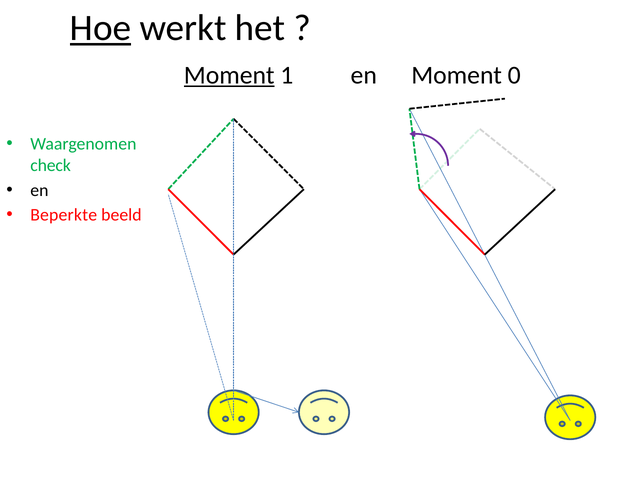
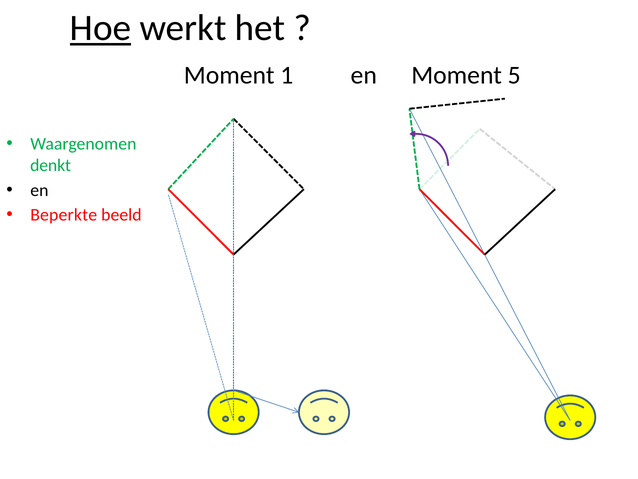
Moment at (229, 75) underline: present -> none
0: 0 -> 5
check: check -> denkt
